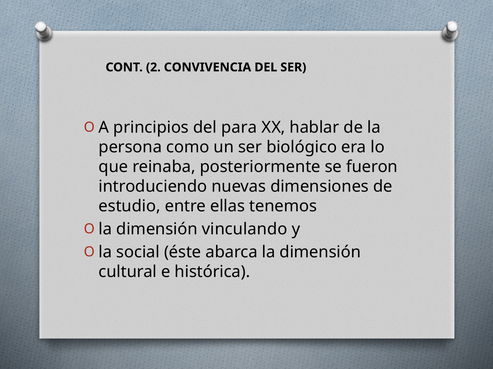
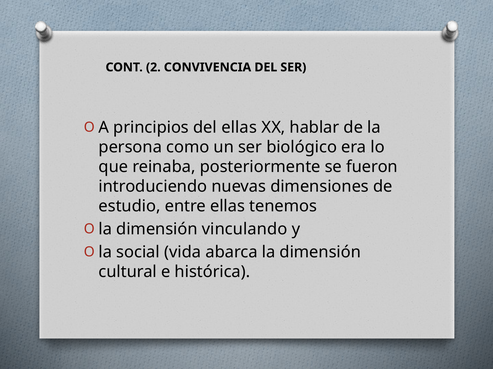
del para: para -> ellas
éste: éste -> vida
